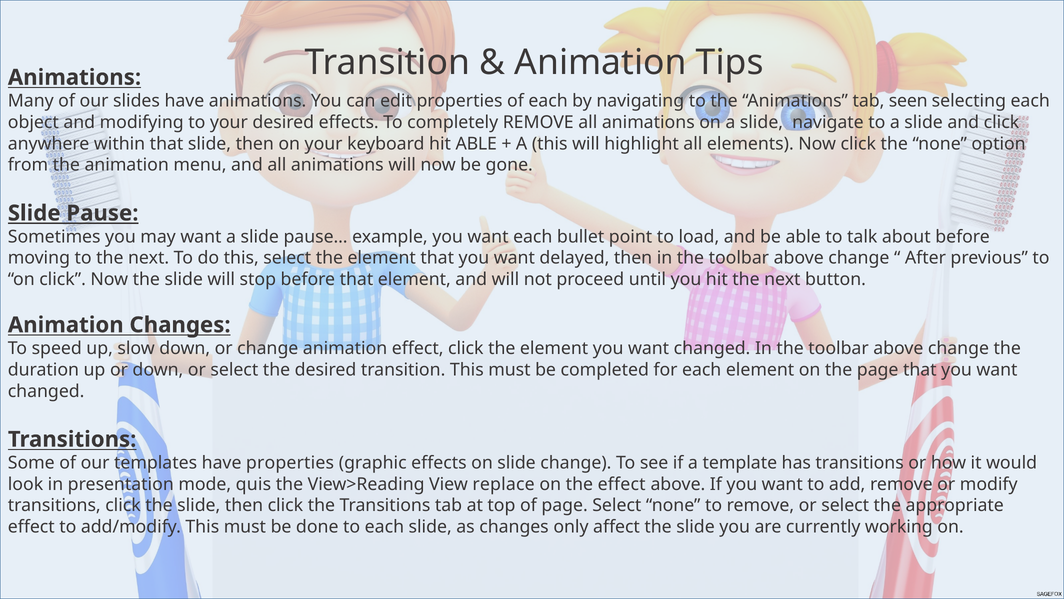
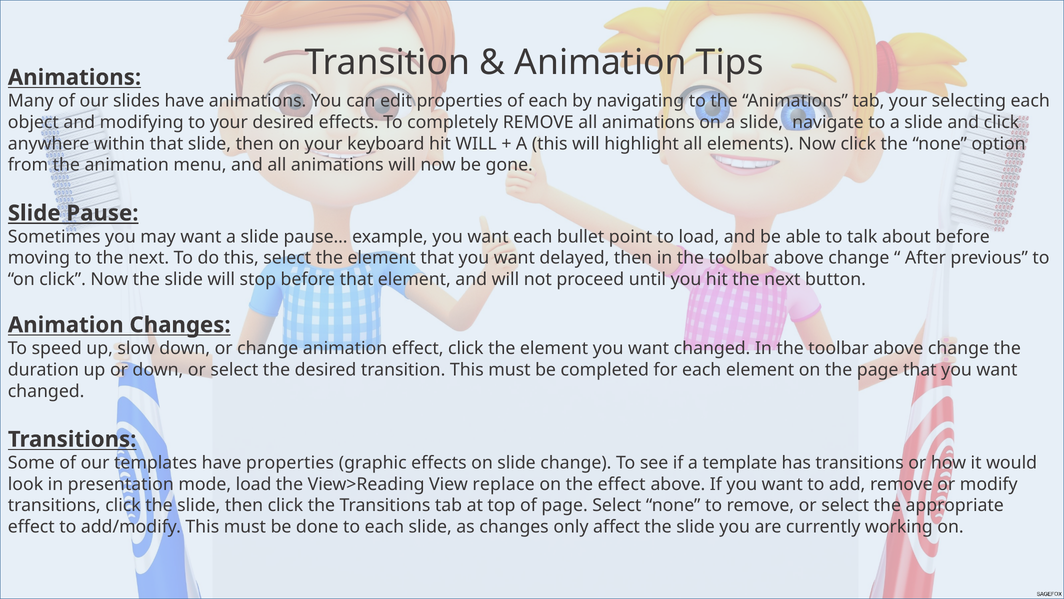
tab seen: seen -> your
hit ABLE: ABLE -> WILL
mode quis: quis -> load
